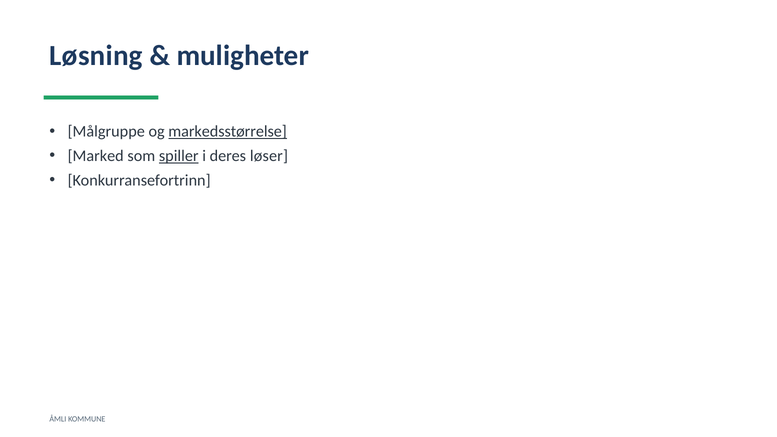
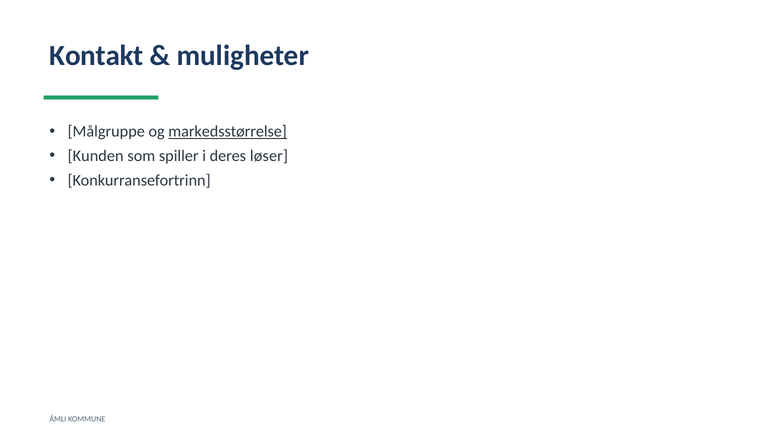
Løsning: Løsning -> Kontakt
Marked: Marked -> Kunden
spiller underline: present -> none
